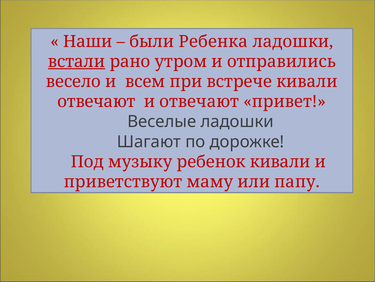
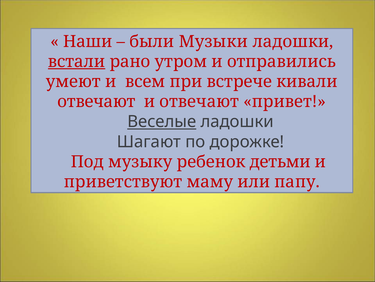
Ребенка: Ребенка -> Музыки
весело: весело -> умеют
Веселые underline: none -> present
ребенок кивали: кивали -> детьми
